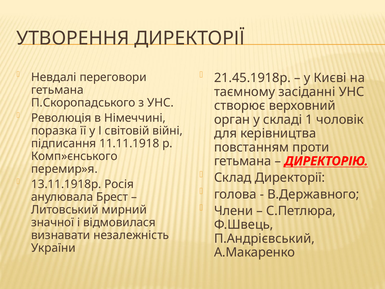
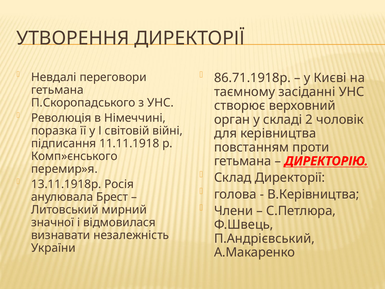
21.45.1918р: 21.45.1918р -> 86.71.1918р
1: 1 -> 2
В.Державного: В.Державного -> В.Керівництва
